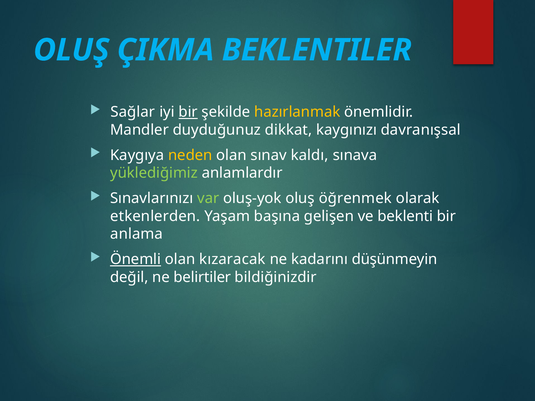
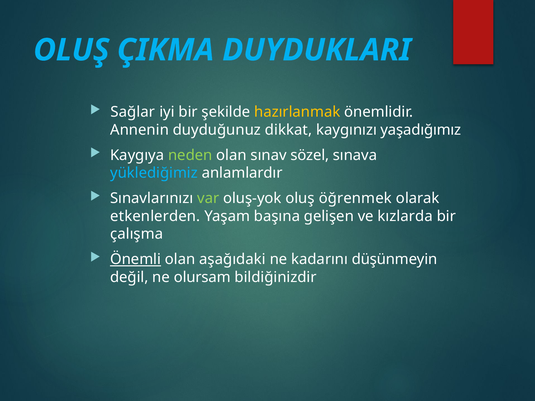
BEKLENTILER: BEKLENTILER -> DUYDUKLARI
bir at (188, 112) underline: present -> none
Mandler: Mandler -> Annenin
davranışsal: davranışsal -> yaşadığımız
neden colour: yellow -> light green
kaldı: kaldı -> sözel
yüklediğimiz colour: light green -> light blue
beklenti: beklenti -> kızlarda
anlama: anlama -> çalışma
kızaracak: kızaracak -> aşağıdaki
belirtiler: belirtiler -> olursam
